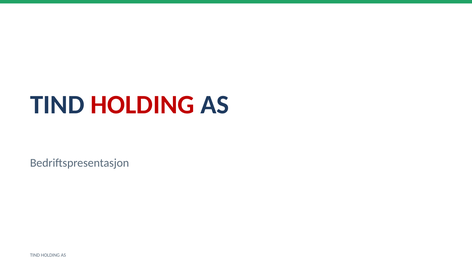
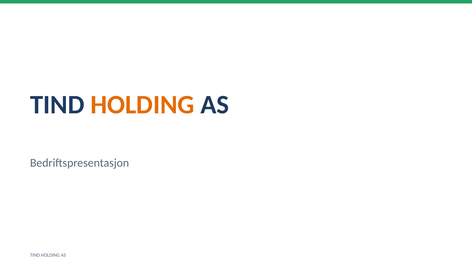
HOLDING at (142, 105) colour: red -> orange
